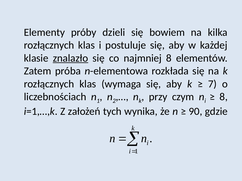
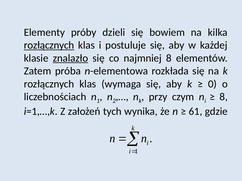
rozłącznych at (49, 45) underline: none -> present
7: 7 -> 0
90: 90 -> 61
